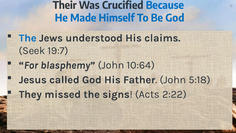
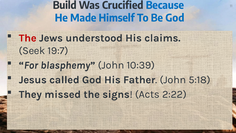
Their: Their -> Build
The at (28, 38) colour: blue -> red
10:64: 10:64 -> 10:39
